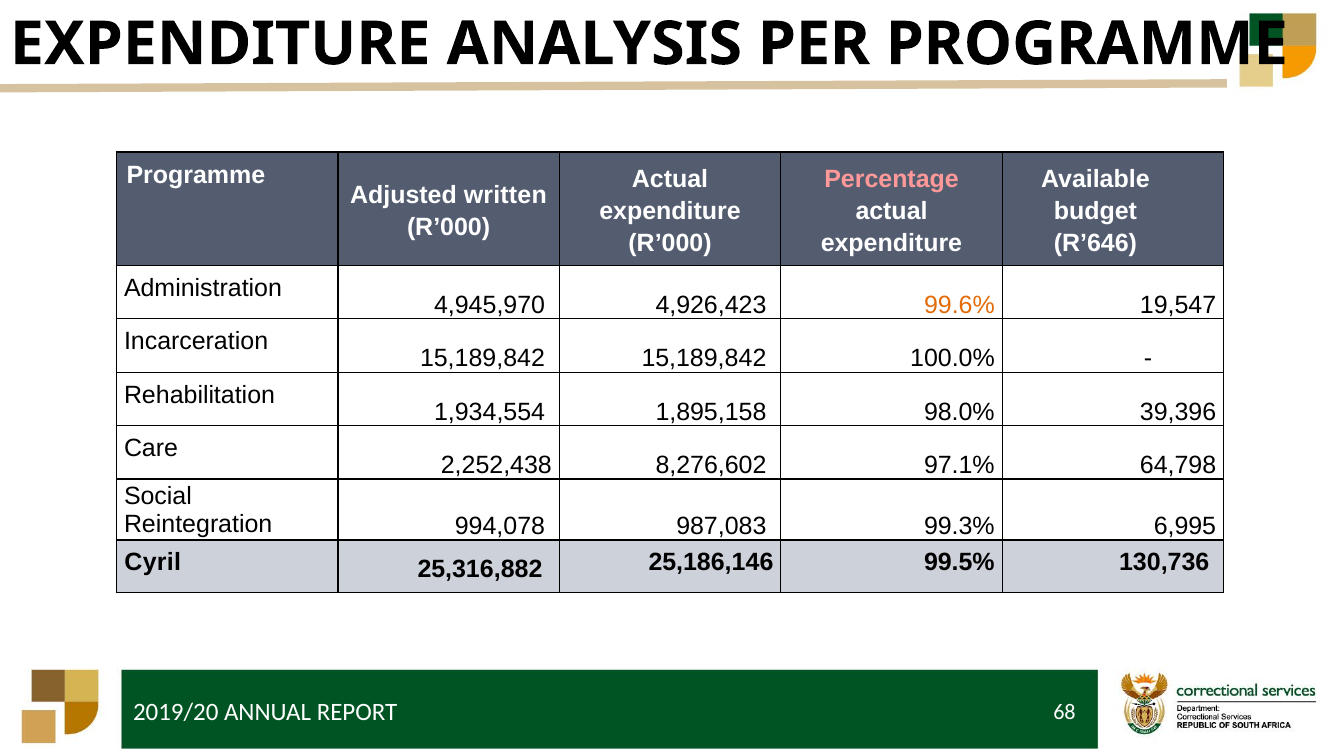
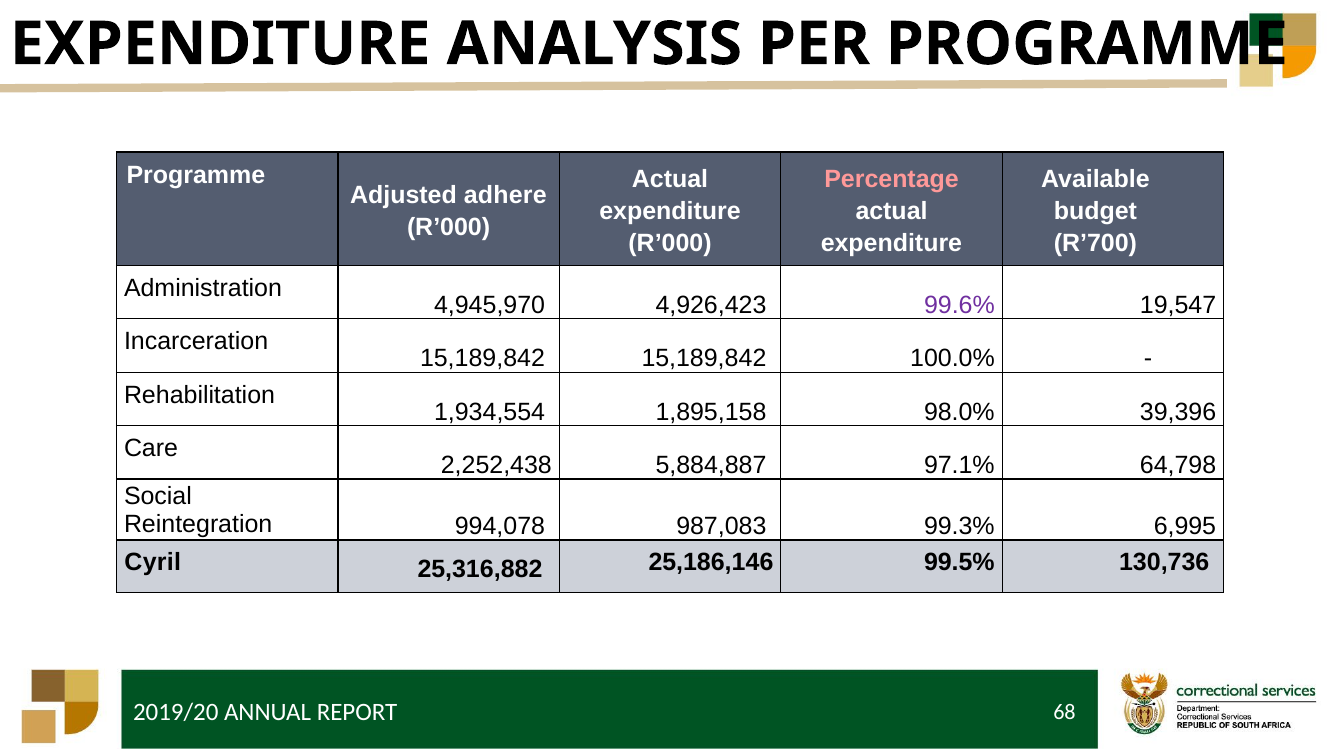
written: written -> adhere
R’646: R’646 -> R’700
99.6% colour: orange -> purple
8,276,602: 8,276,602 -> 5,884,887
